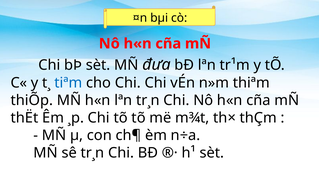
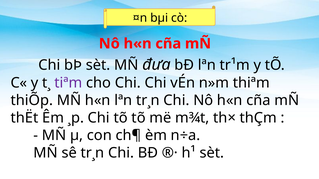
tiªm colour: blue -> purple
